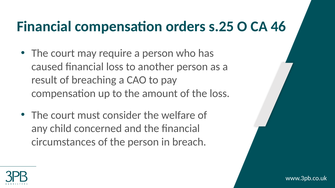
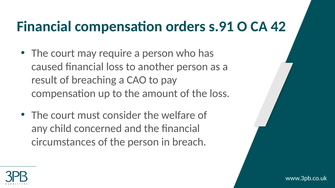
s.25: s.25 -> s.91
46: 46 -> 42
